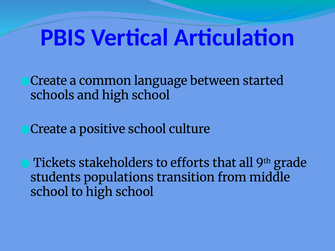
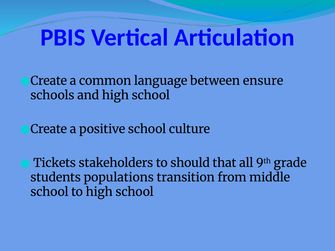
started: started -> ensure
efforts: efforts -> should
